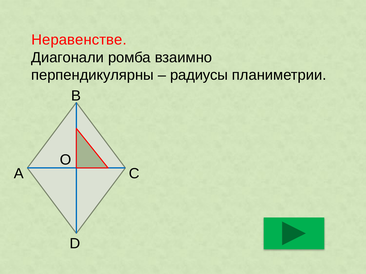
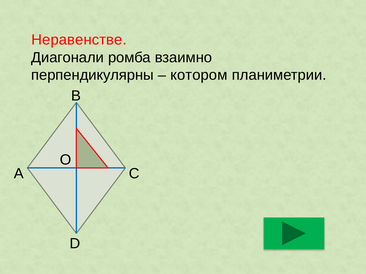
радиусы: радиусы -> котором
